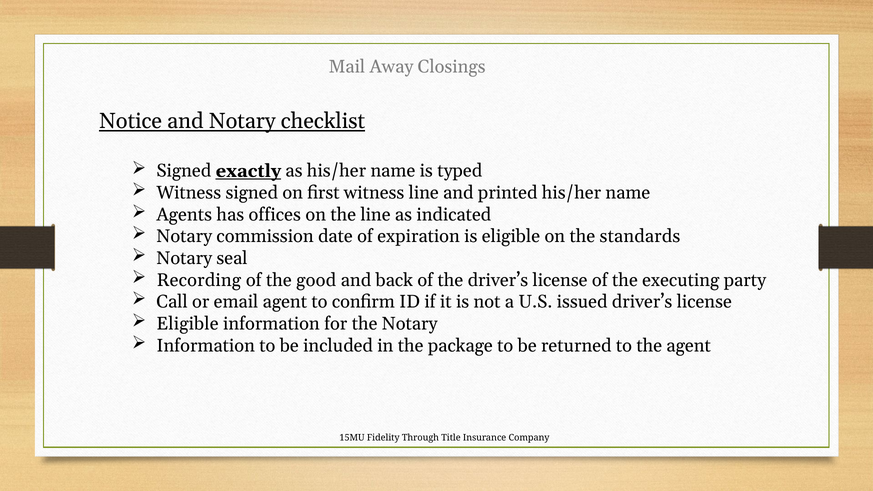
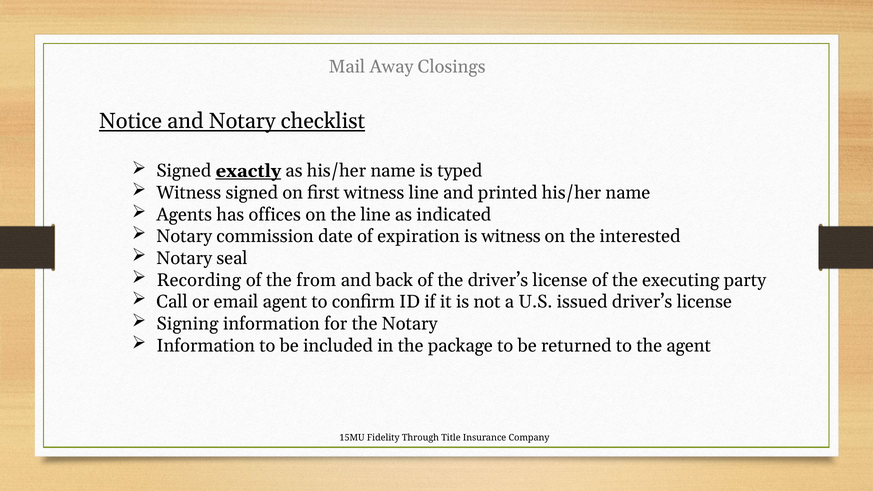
is eligible: eligible -> witness
standards: standards -> interested
good: good -> from
Eligible at (188, 324): Eligible -> Signing
